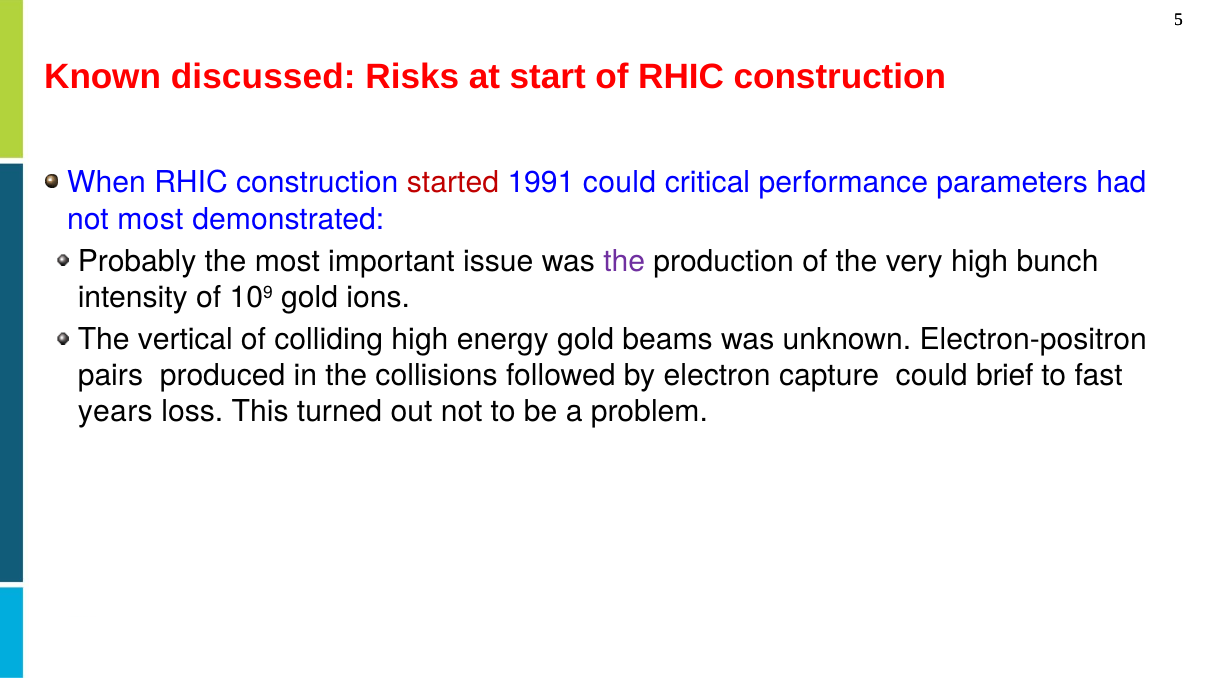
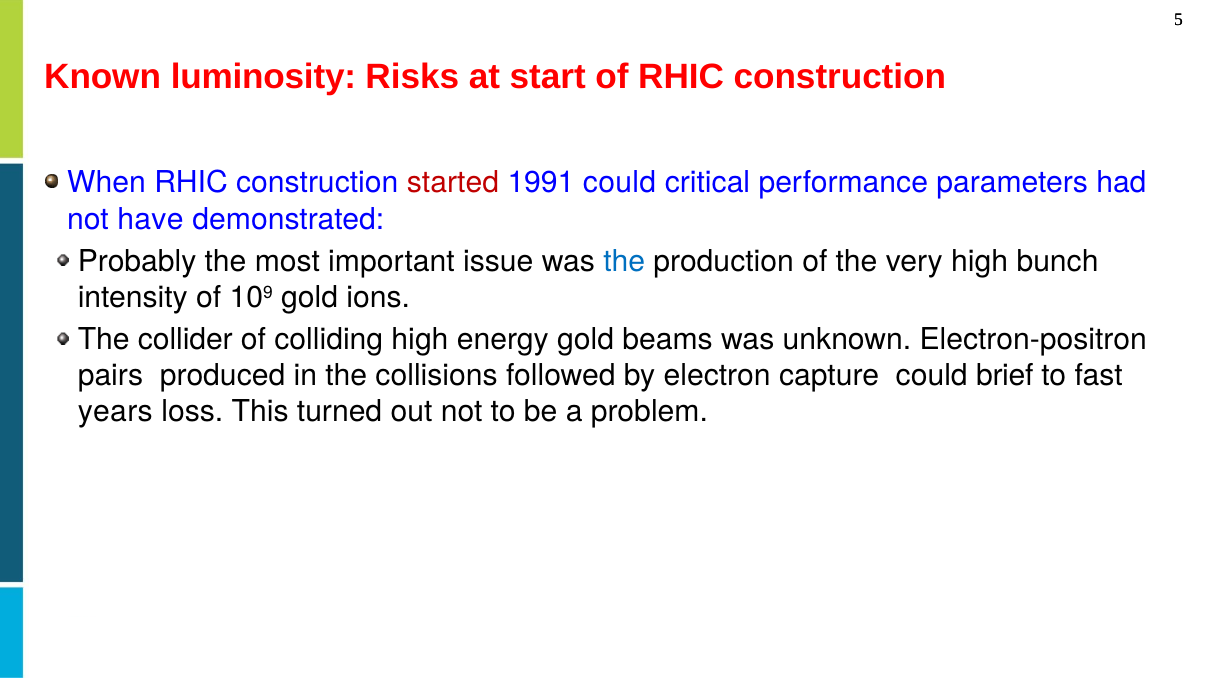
discussed: discussed -> luminosity
not most: most -> have
the at (624, 261) colour: purple -> blue
vertical: vertical -> collider
